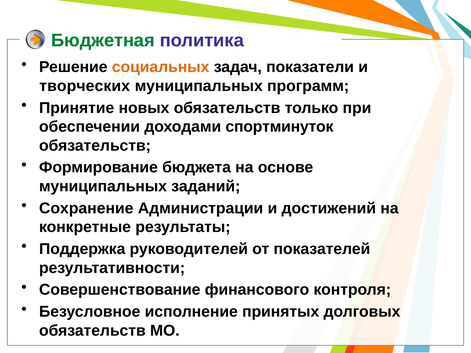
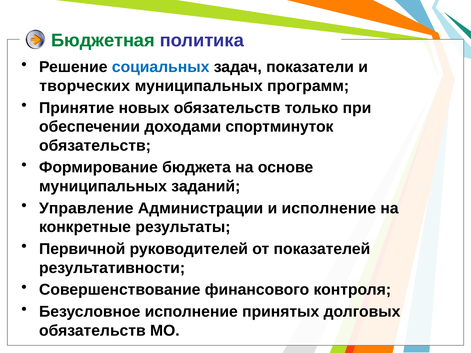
социальных colour: orange -> blue
Сохранение: Сохранение -> Управление
и достижений: достижений -> исполнение
Поддержка: Поддержка -> Первичной
